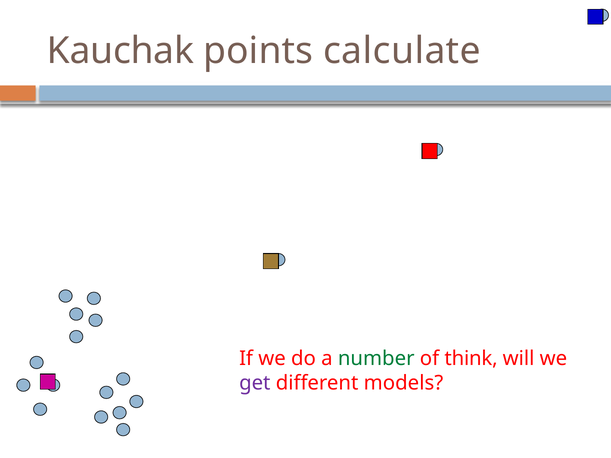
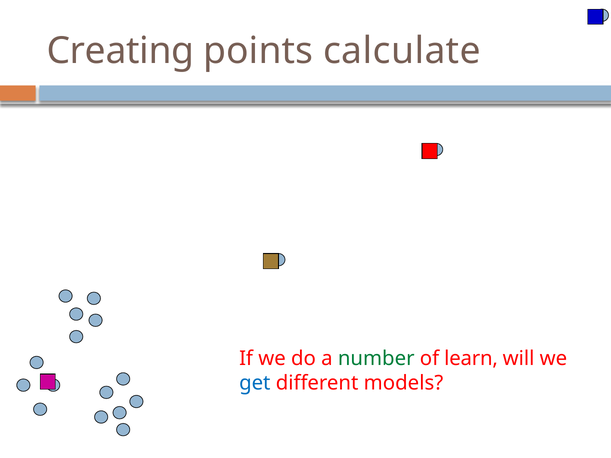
Kauchak: Kauchak -> Creating
think: think -> learn
get colour: purple -> blue
